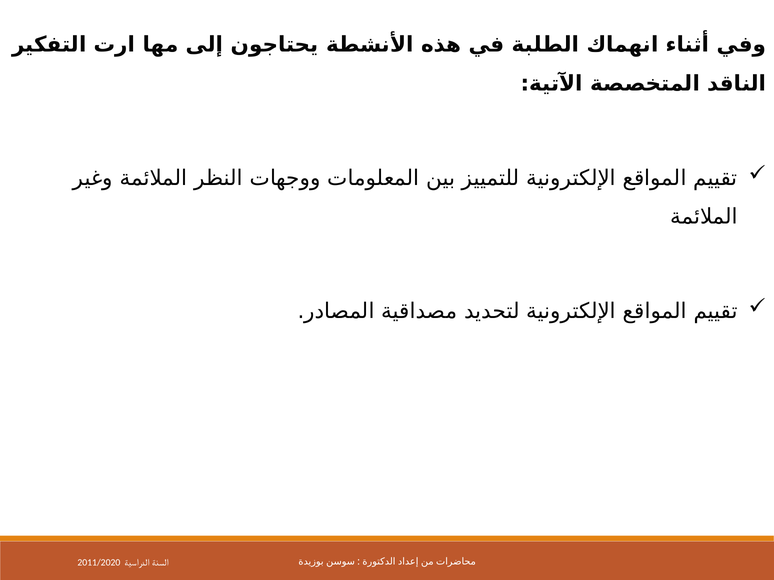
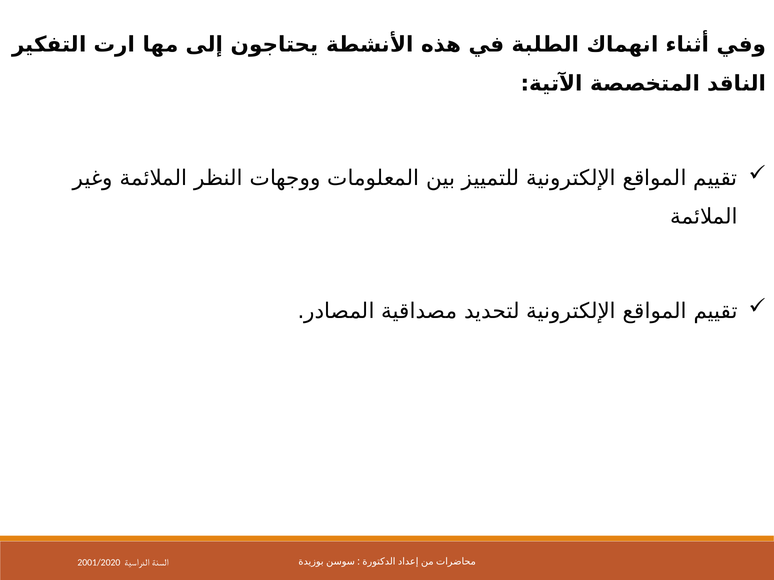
2011/2020: 2011/2020 -> 2001/2020
